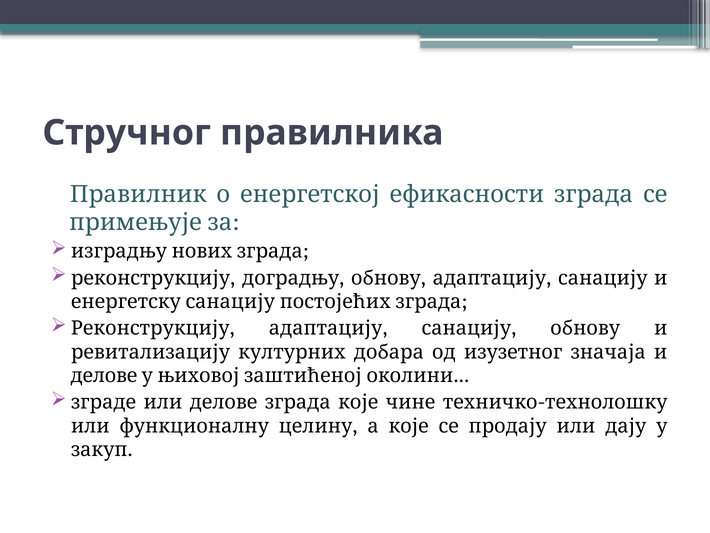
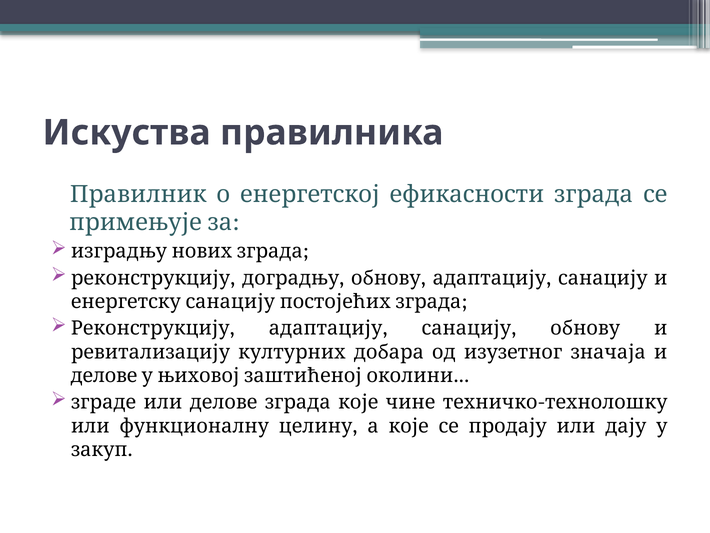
Стручног: Стручног -> Искуства
